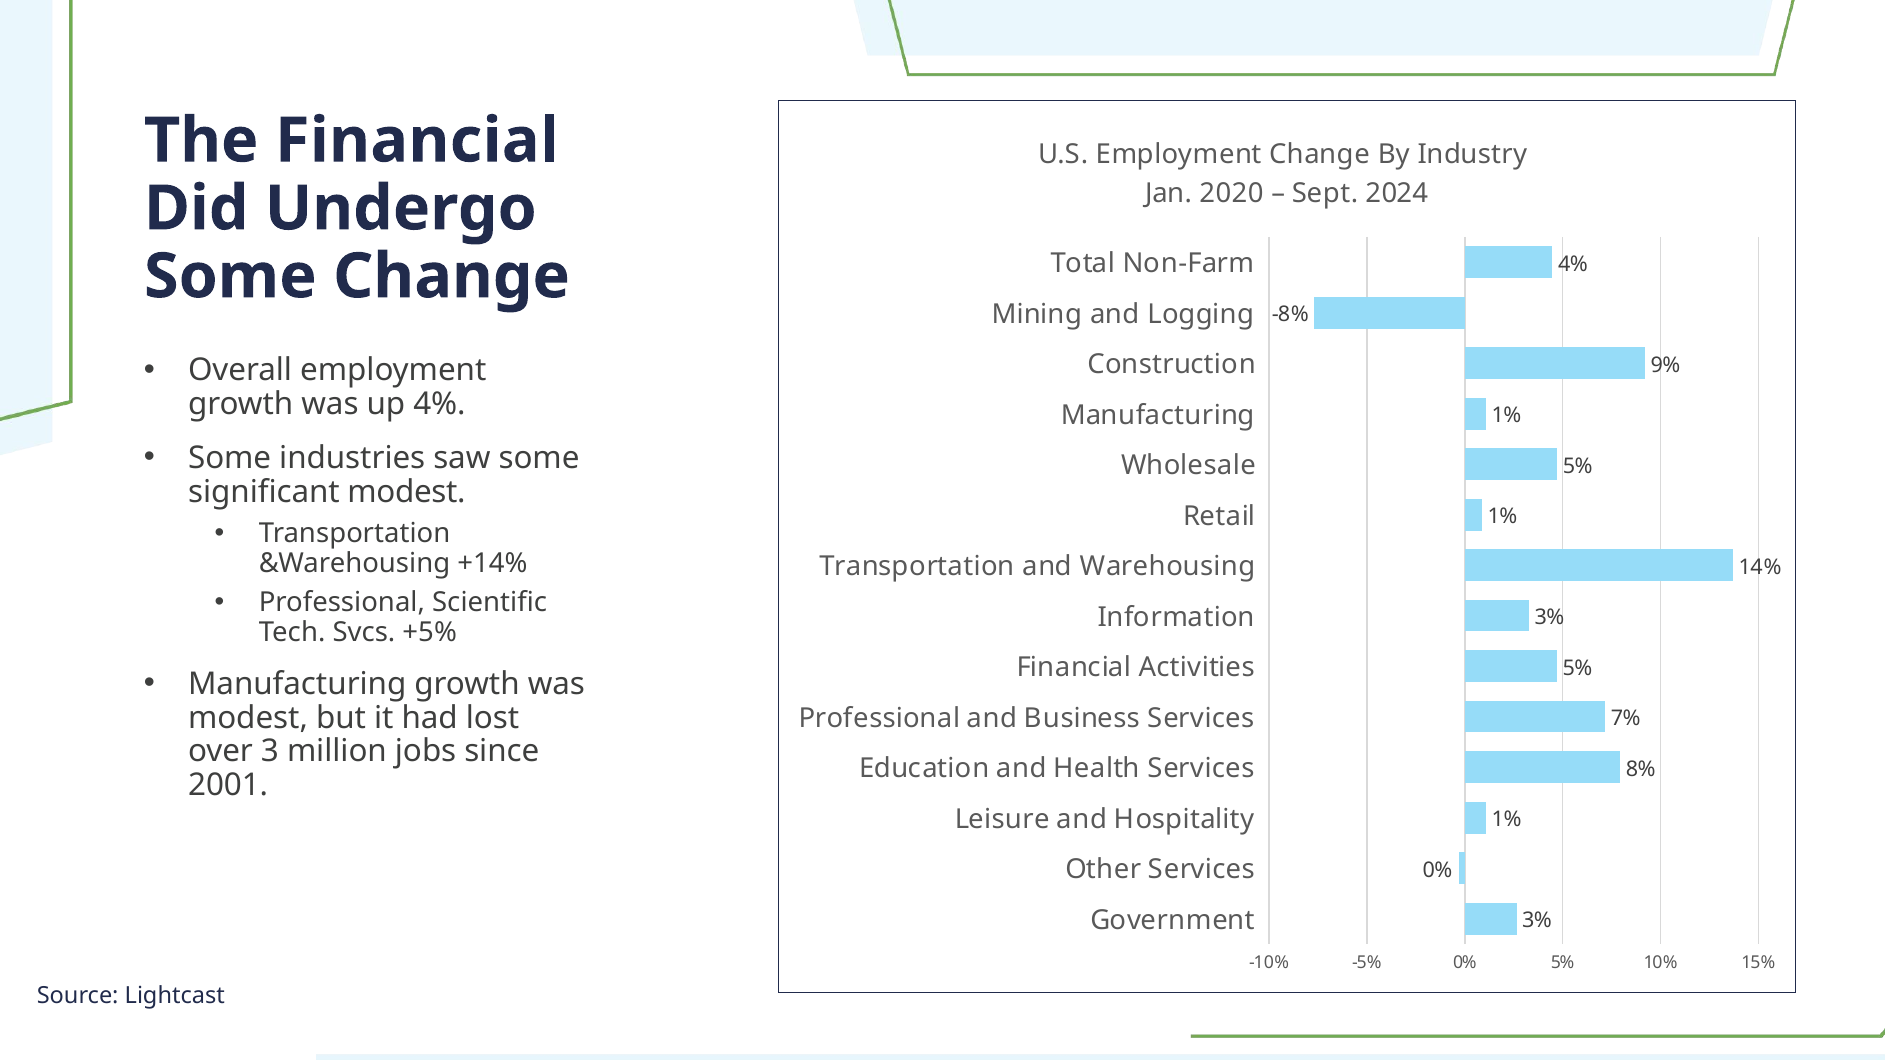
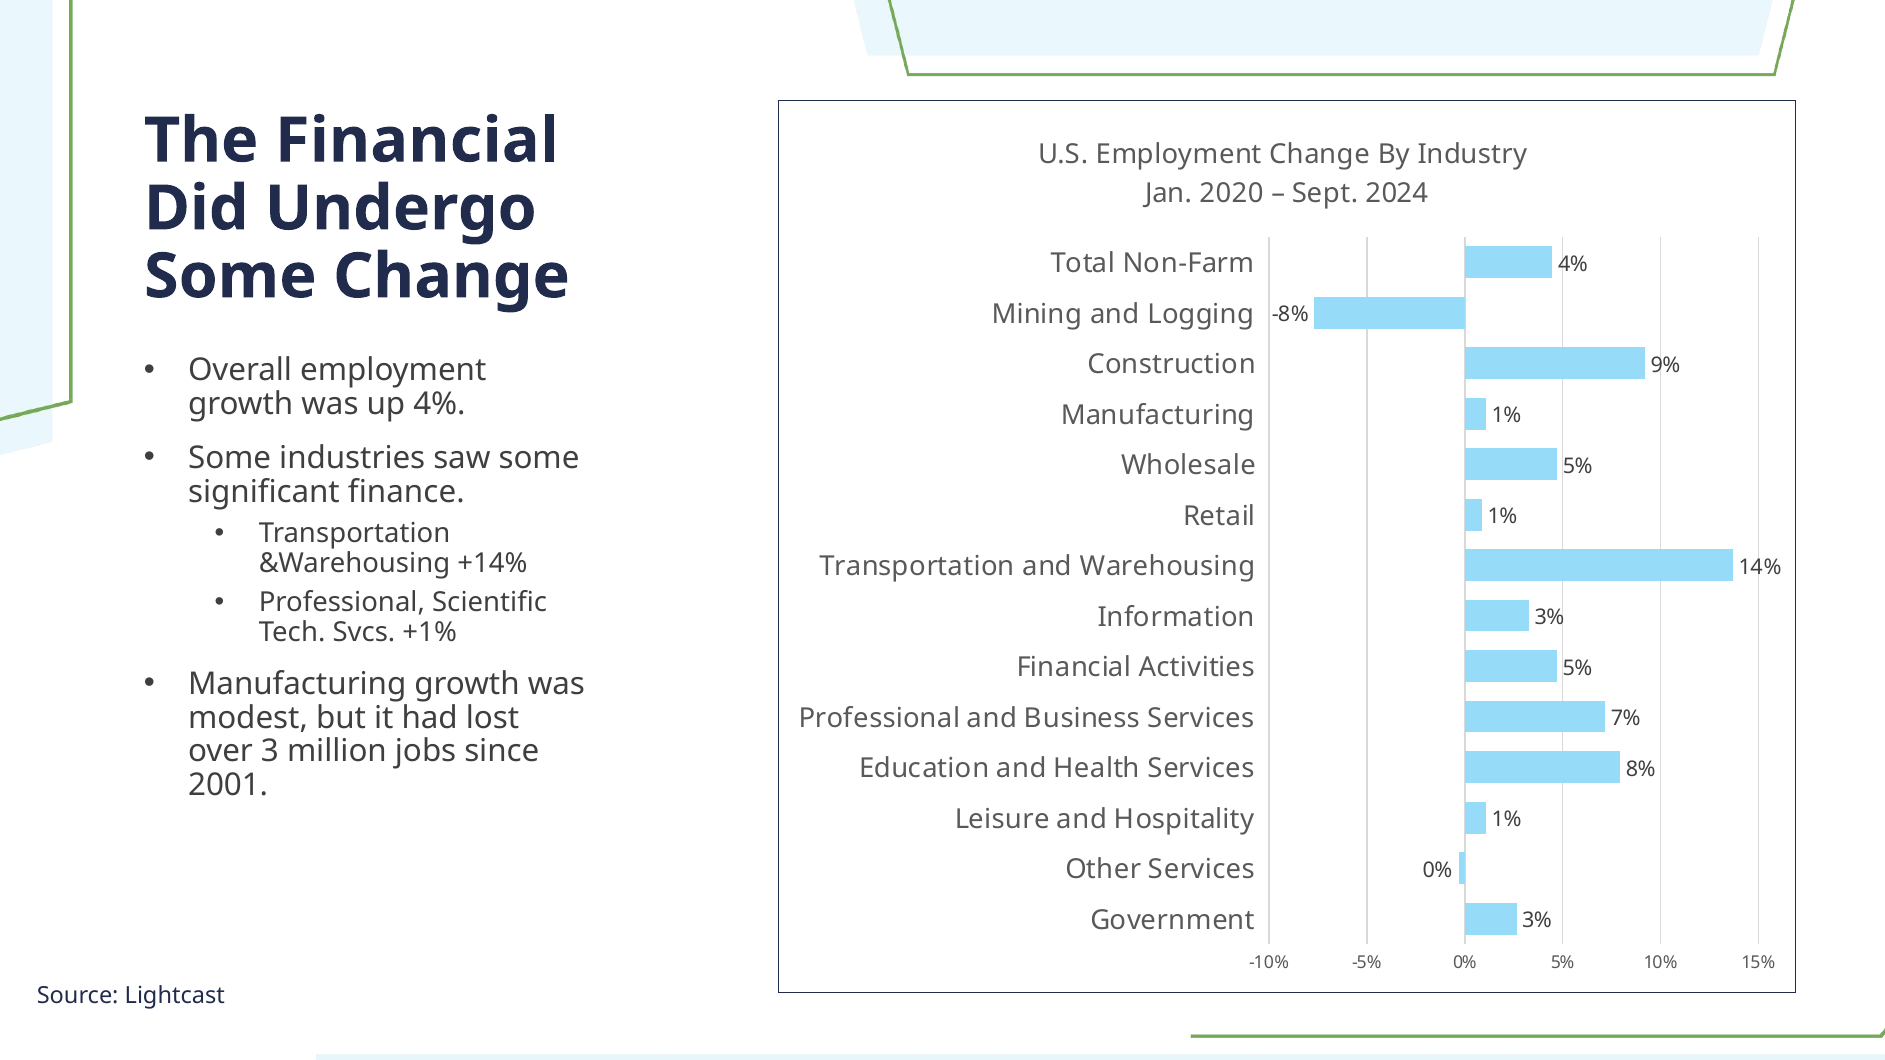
significant modest: modest -> finance
+5%: +5% -> +1%
